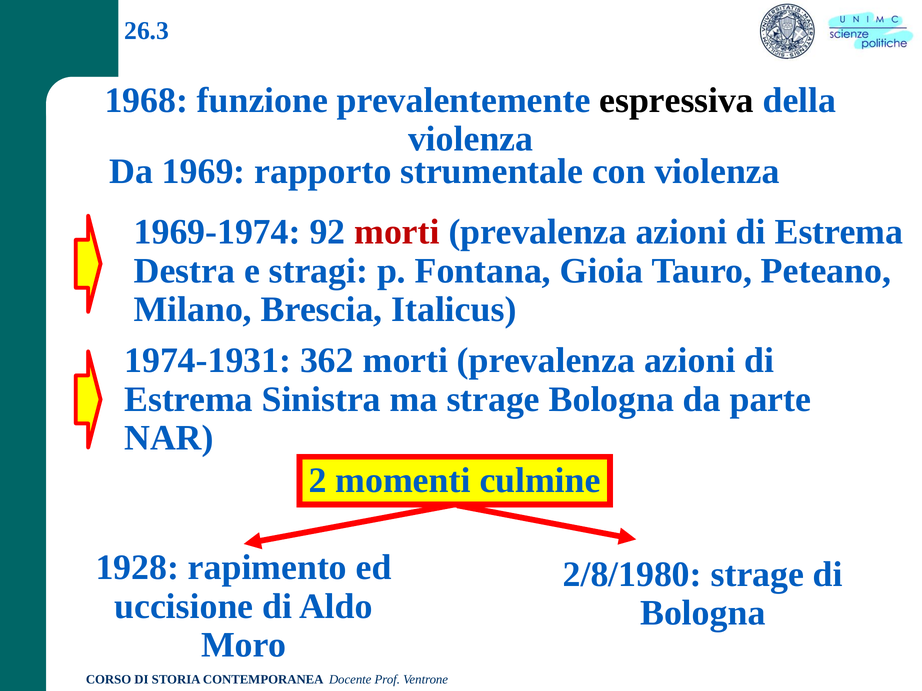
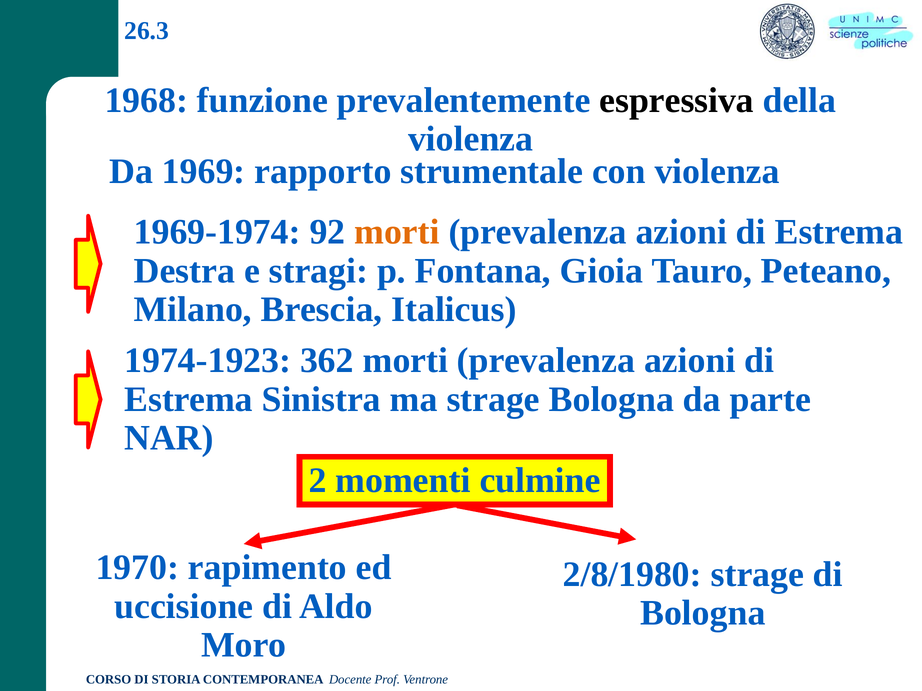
morti at (397, 232) colour: red -> orange
1974-1931: 1974-1931 -> 1974-1923
1928: 1928 -> 1970
